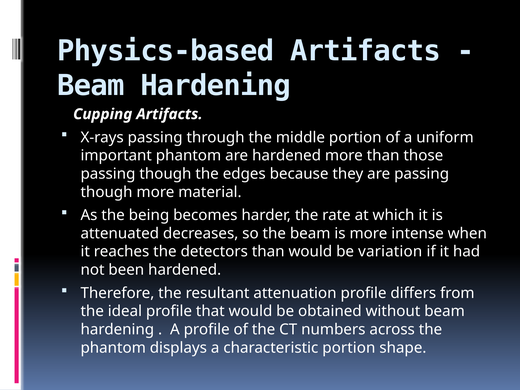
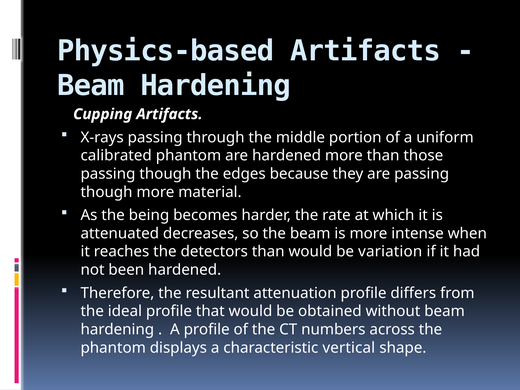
important: important -> calibrated
characteristic portion: portion -> vertical
